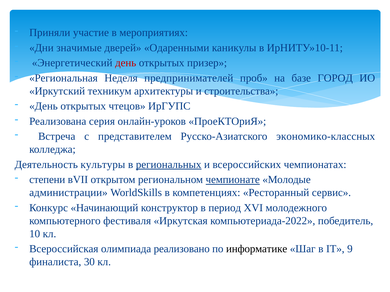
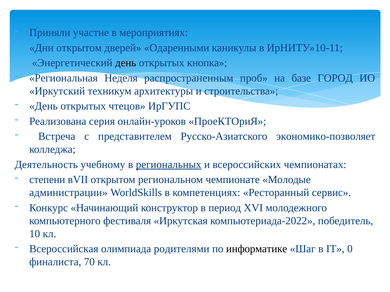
Дни значимые: значимые -> открытом
день at (126, 63) colour: red -> black
призер: призер -> кнопка
предпринимателей: предпринимателей -> распространенным
экономико-классных: экономико-классных -> экономико-позволяет
культуры: культуры -> учебному
чемпионате underline: present -> none
реализовано: реализовано -> родителями
9: 9 -> 0
30: 30 -> 70
